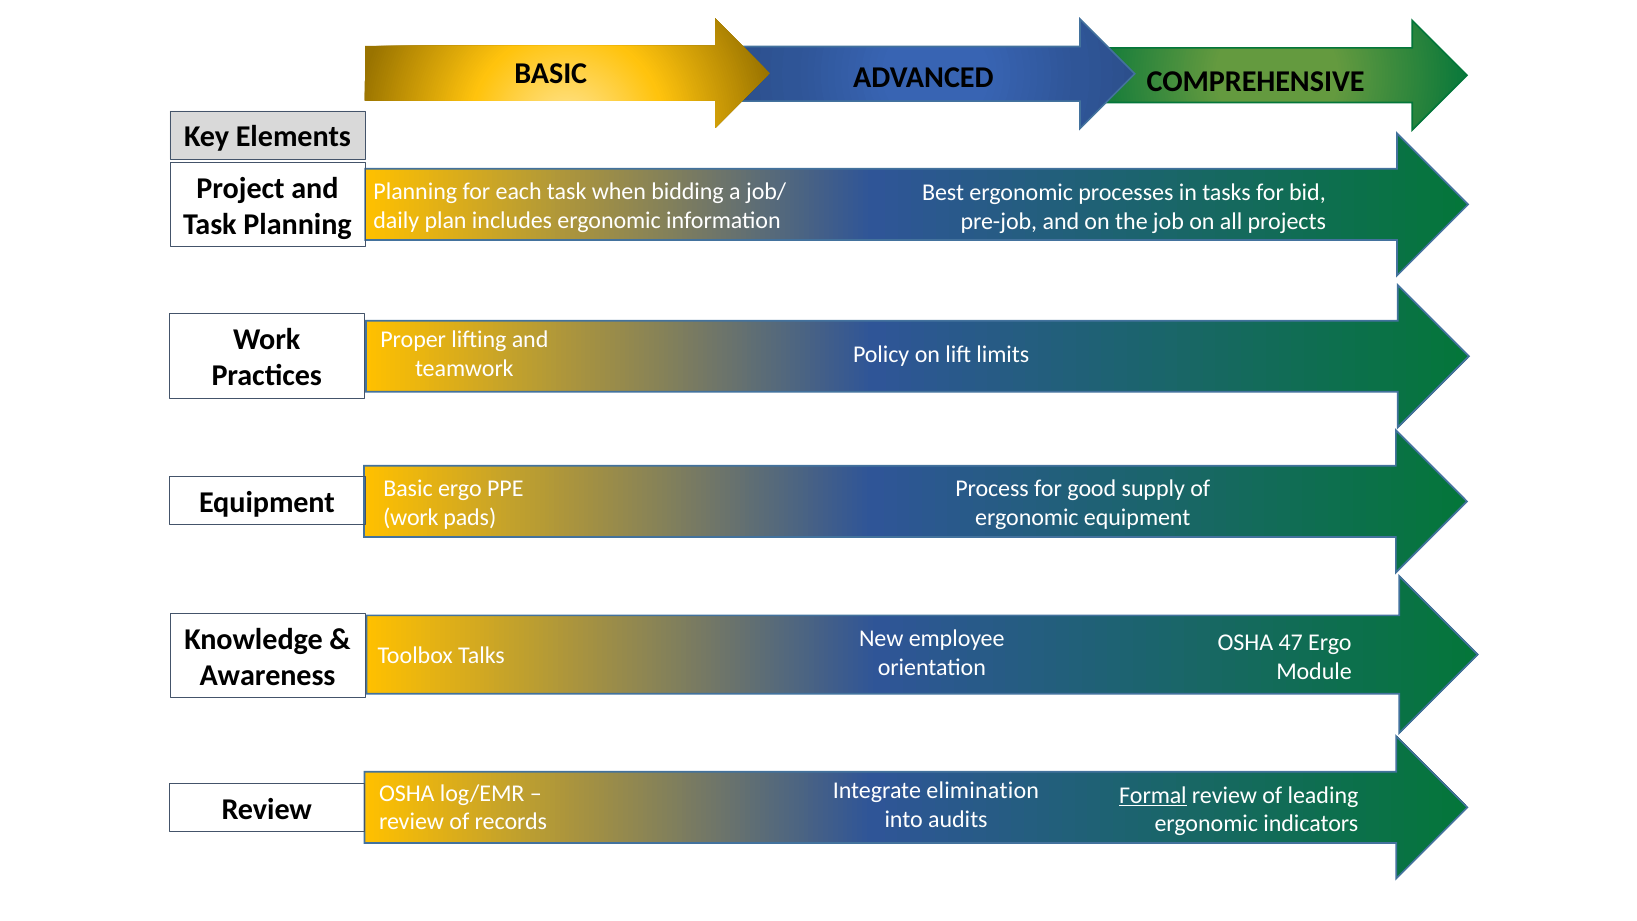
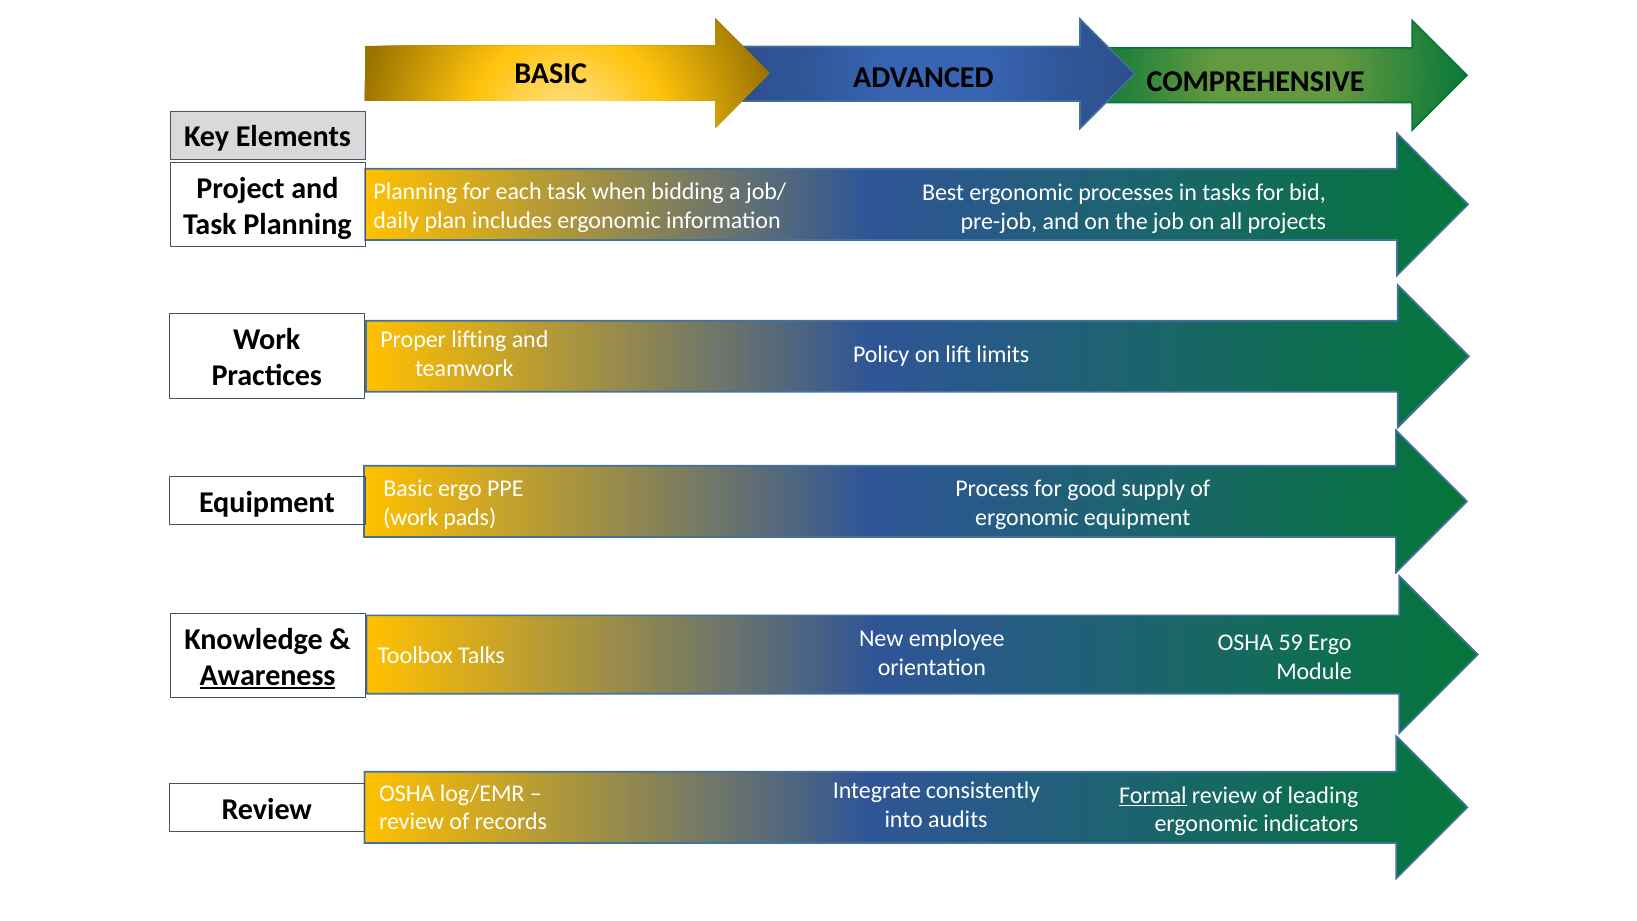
47: 47 -> 59
Awareness underline: none -> present
elimination: elimination -> consistently
